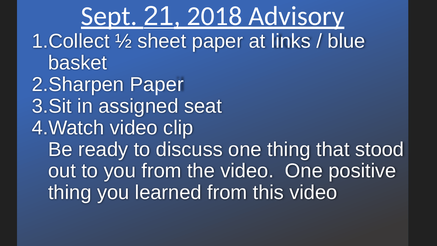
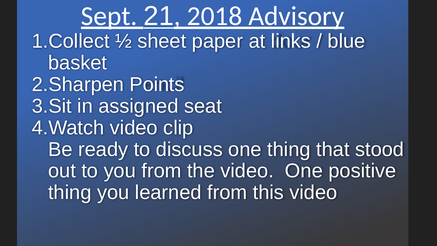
Paper at (157, 84): Paper -> Points
